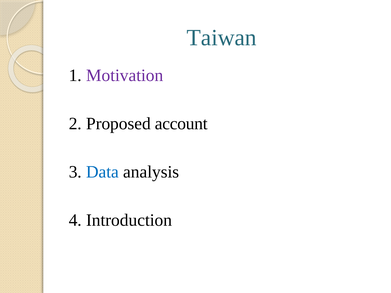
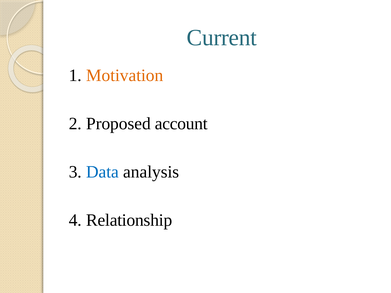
Taiwan: Taiwan -> Current
Motivation colour: purple -> orange
Introduction: Introduction -> Relationship
